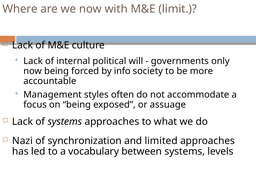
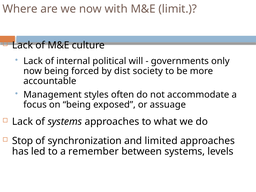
info: info -> dist
Nazi: Nazi -> Stop
vocabulary: vocabulary -> remember
